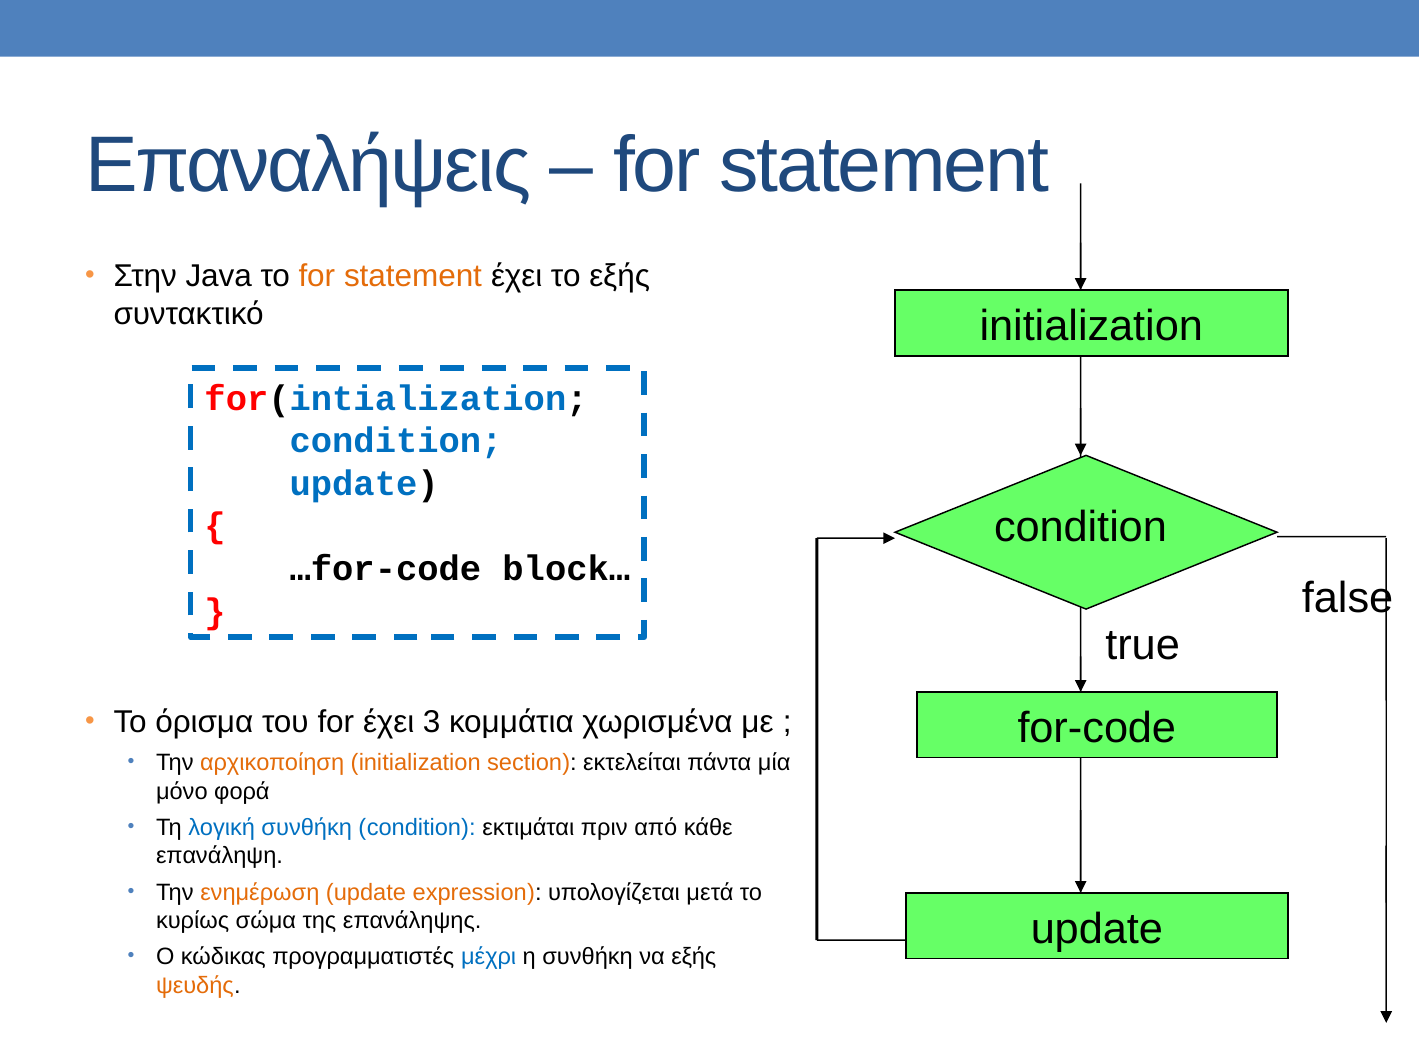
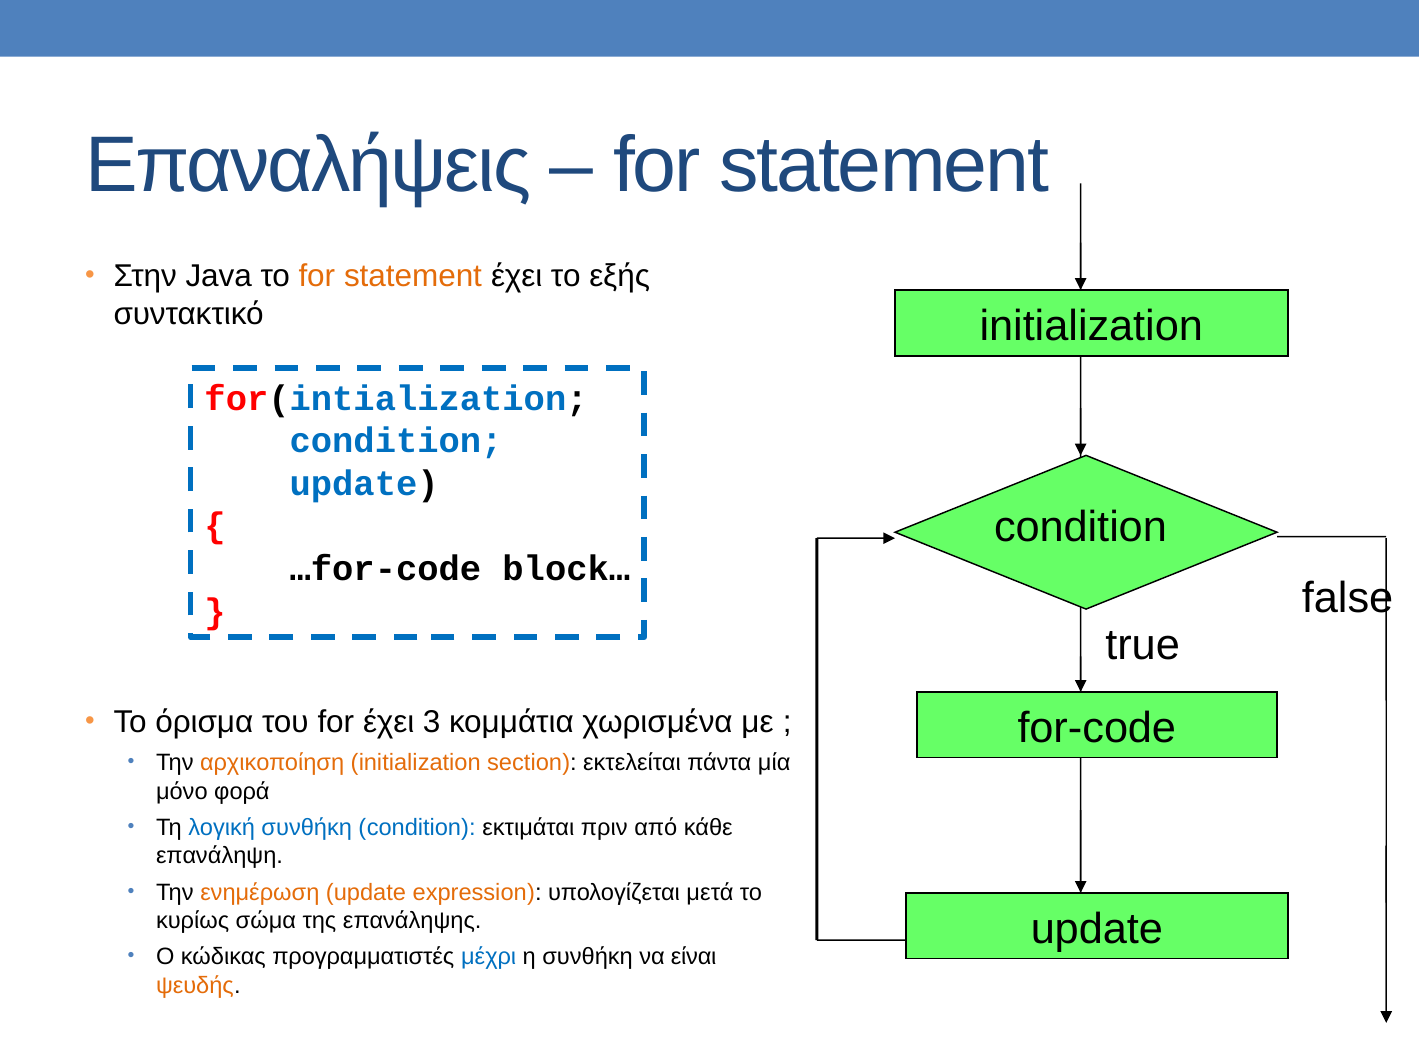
να εξής: εξής -> είναι
